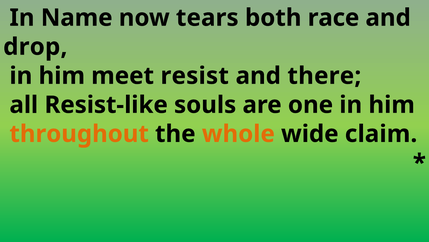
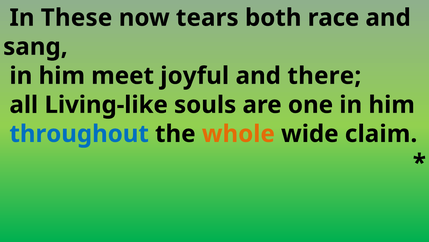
Name: Name -> These
drop: drop -> sang
resist: resist -> joyful
Resist-like: Resist-like -> Living-like
throughout colour: orange -> blue
